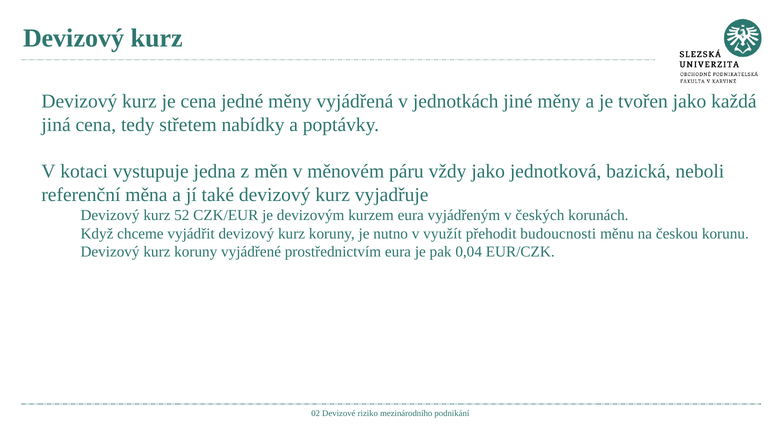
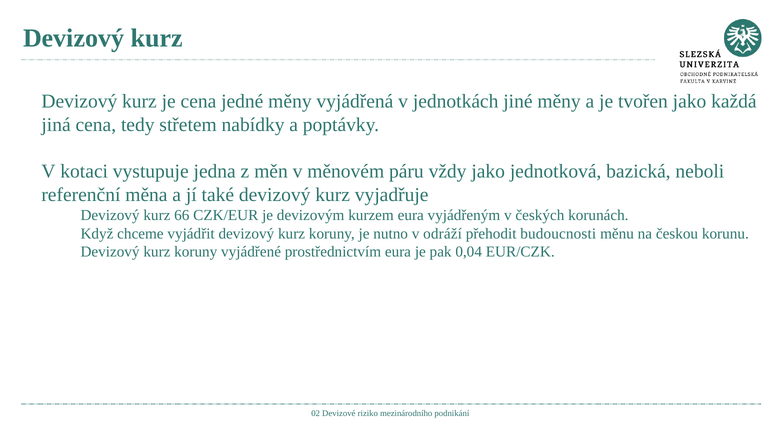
52: 52 -> 66
využít: využít -> odráží
